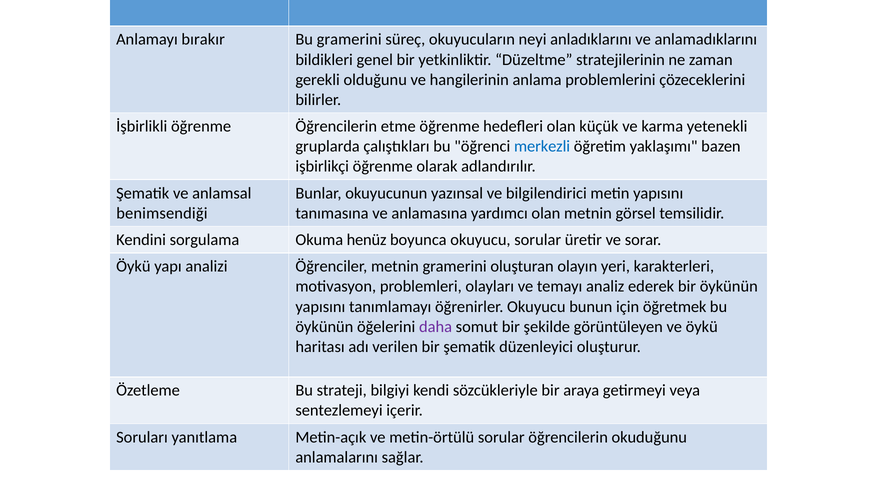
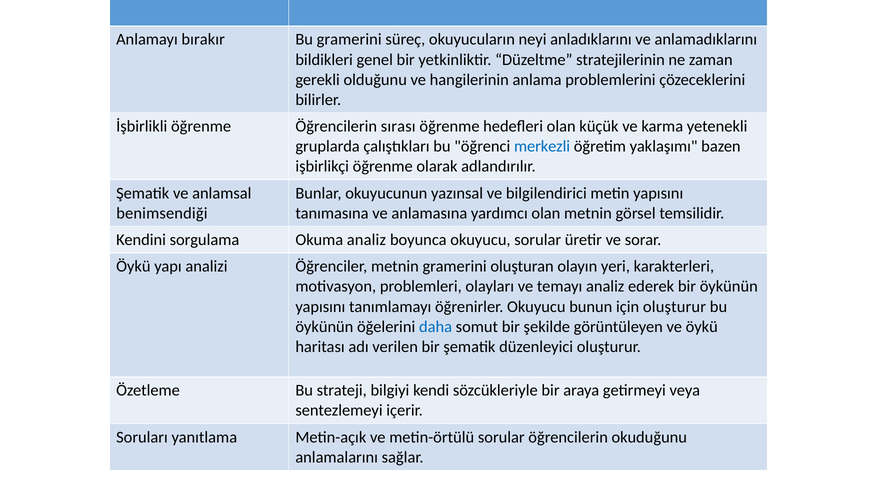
etme: etme -> sırası
Okuma henüz: henüz -> analiz
için öğretmek: öğretmek -> oluşturur
daha colour: purple -> blue
